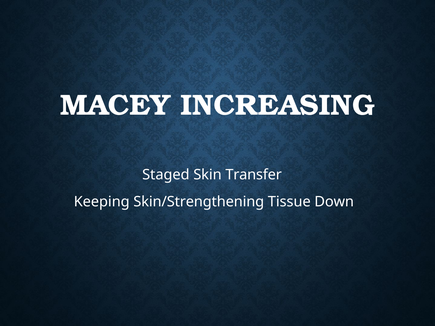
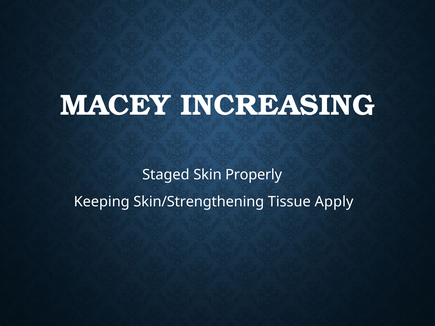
Transfer: Transfer -> Properly
Down: Down -> Apply
